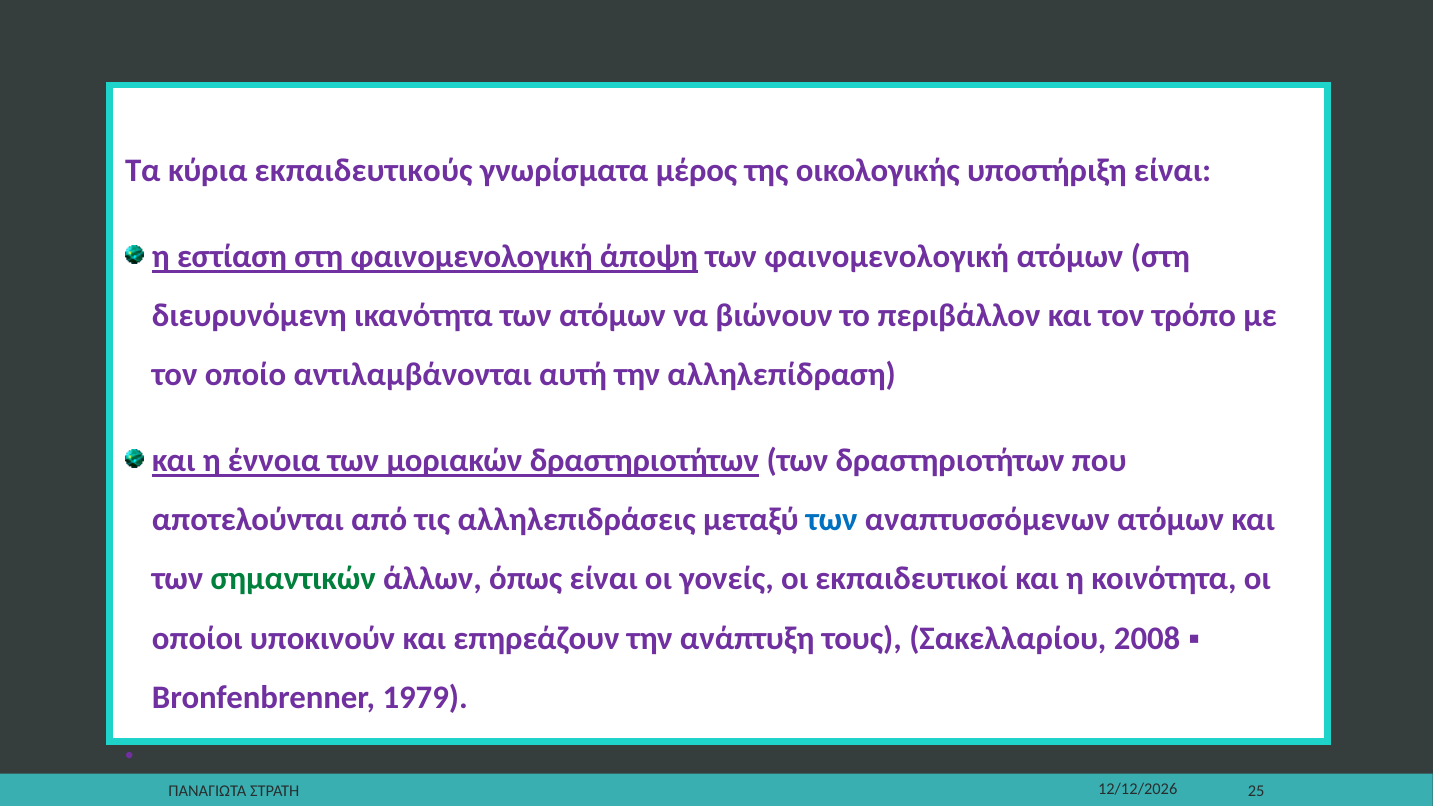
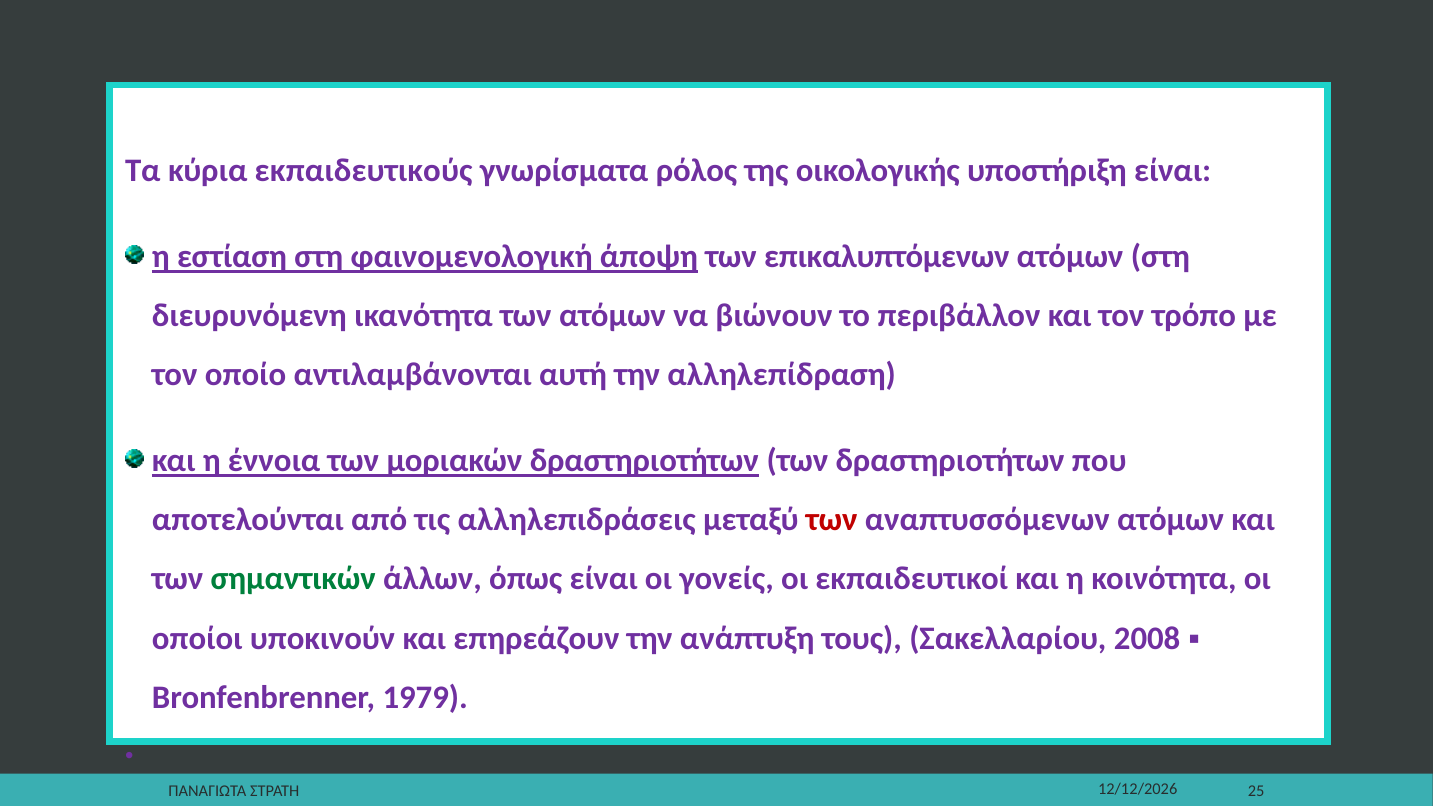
μέρος: μέρος -> ρόλος
των φαινομενολογική: φαινομενολογική -> επικαλυπτόμενων
των at (832, 520) colour: blue -> red
